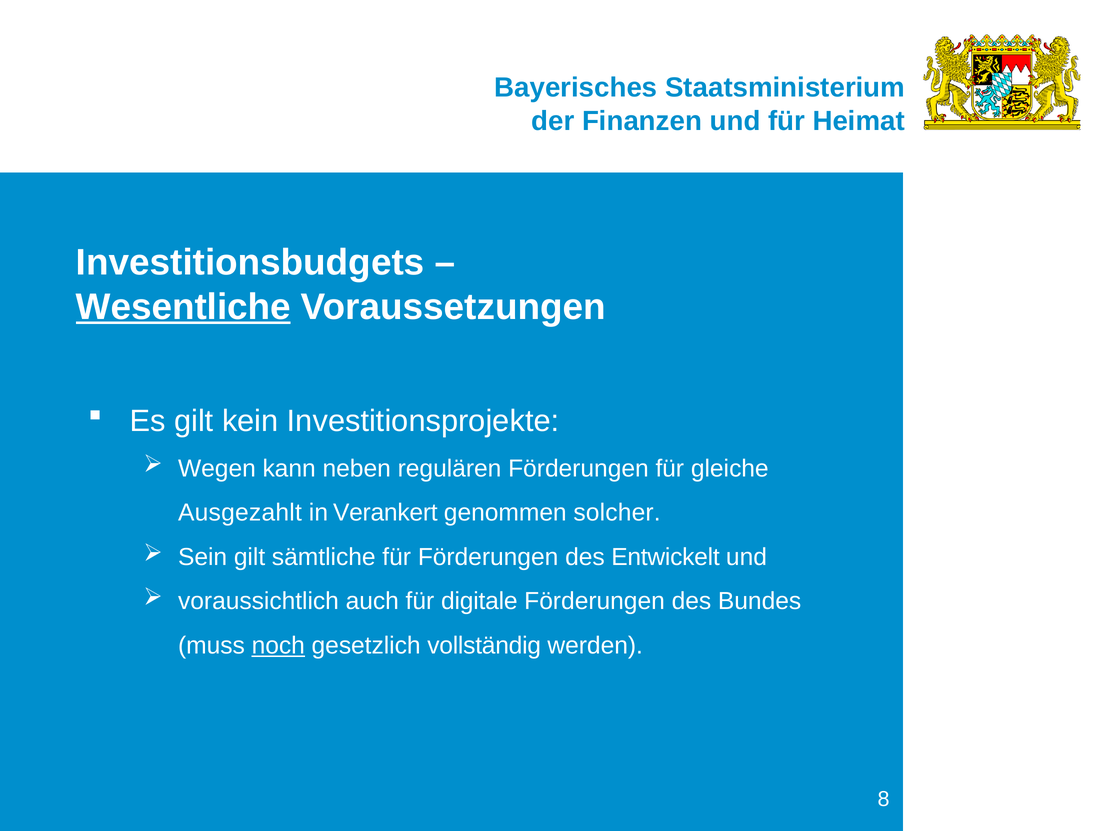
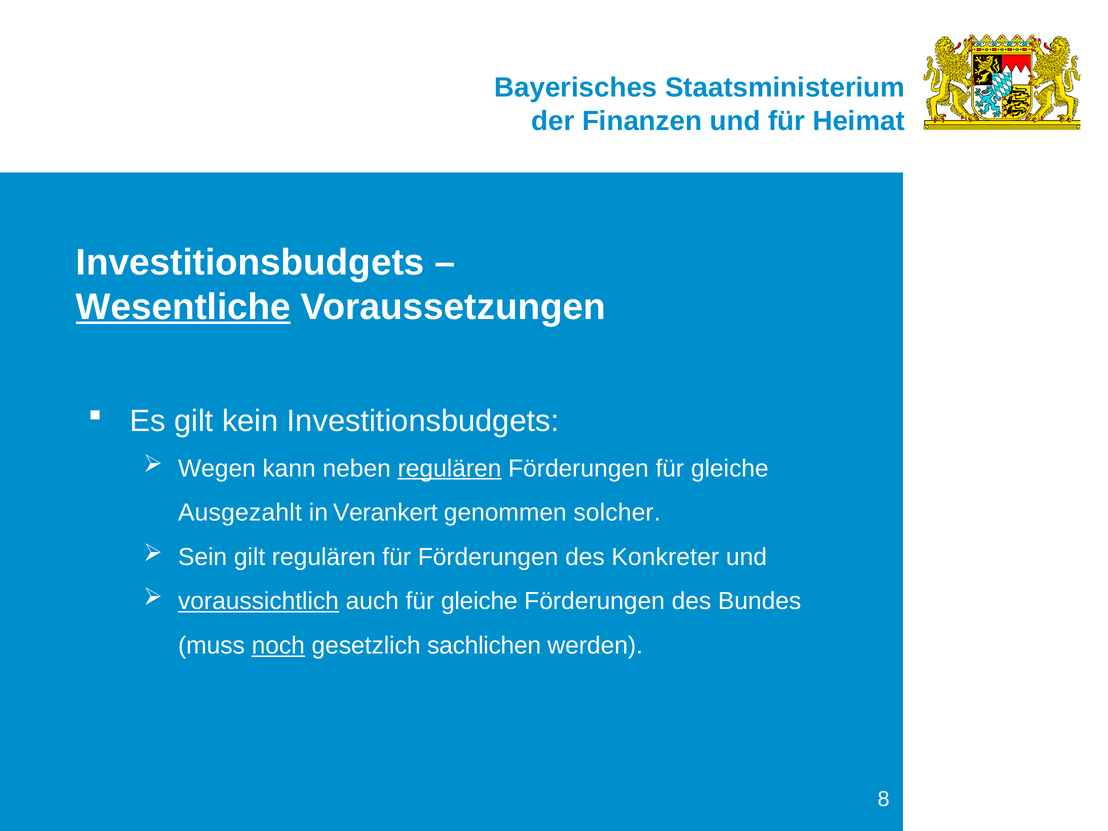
kein Investitionsprojekte: Investitionsprojekte -> Investitionsbudgets
regulären at (450, 468) underline: none -> present
gilt sämtliche: sämtliche -> regulären
Entwickelt: Entwickelt -> Konkreter
voraussichtlich underline: none -> present
auch für digitale: digitale -> gleiche
vollständig: vollständig -> sachlichen
